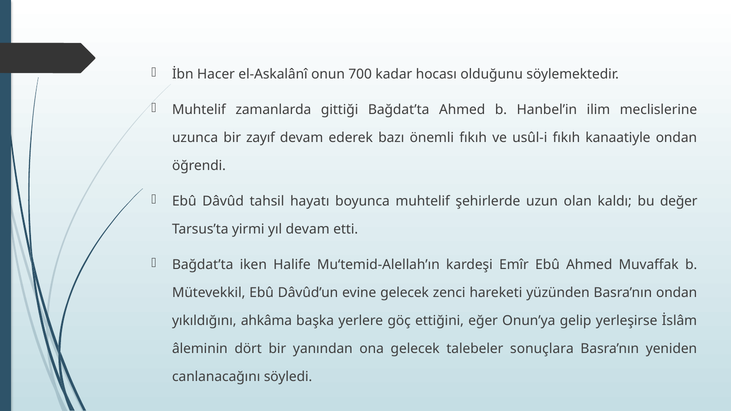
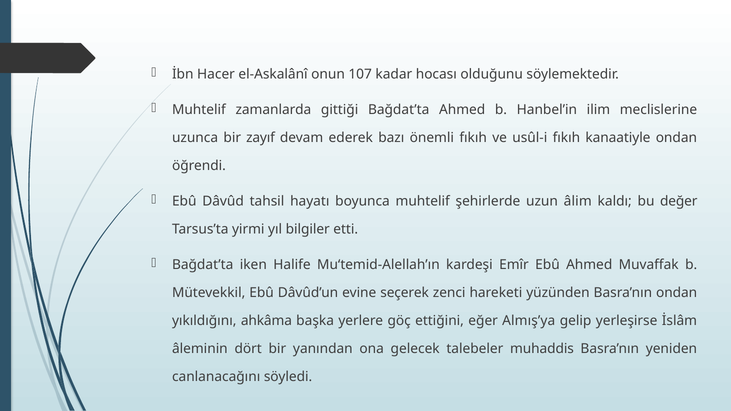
700: 700 -> 107
olan: olan -> âlim
yıl devam: devam -> bilgiler
evine gelecek: gelecek -> seçerek
Onun’ya: Onun’ya -> Almış’ya
sonuçlara: sonuçlara -> muhaddis
